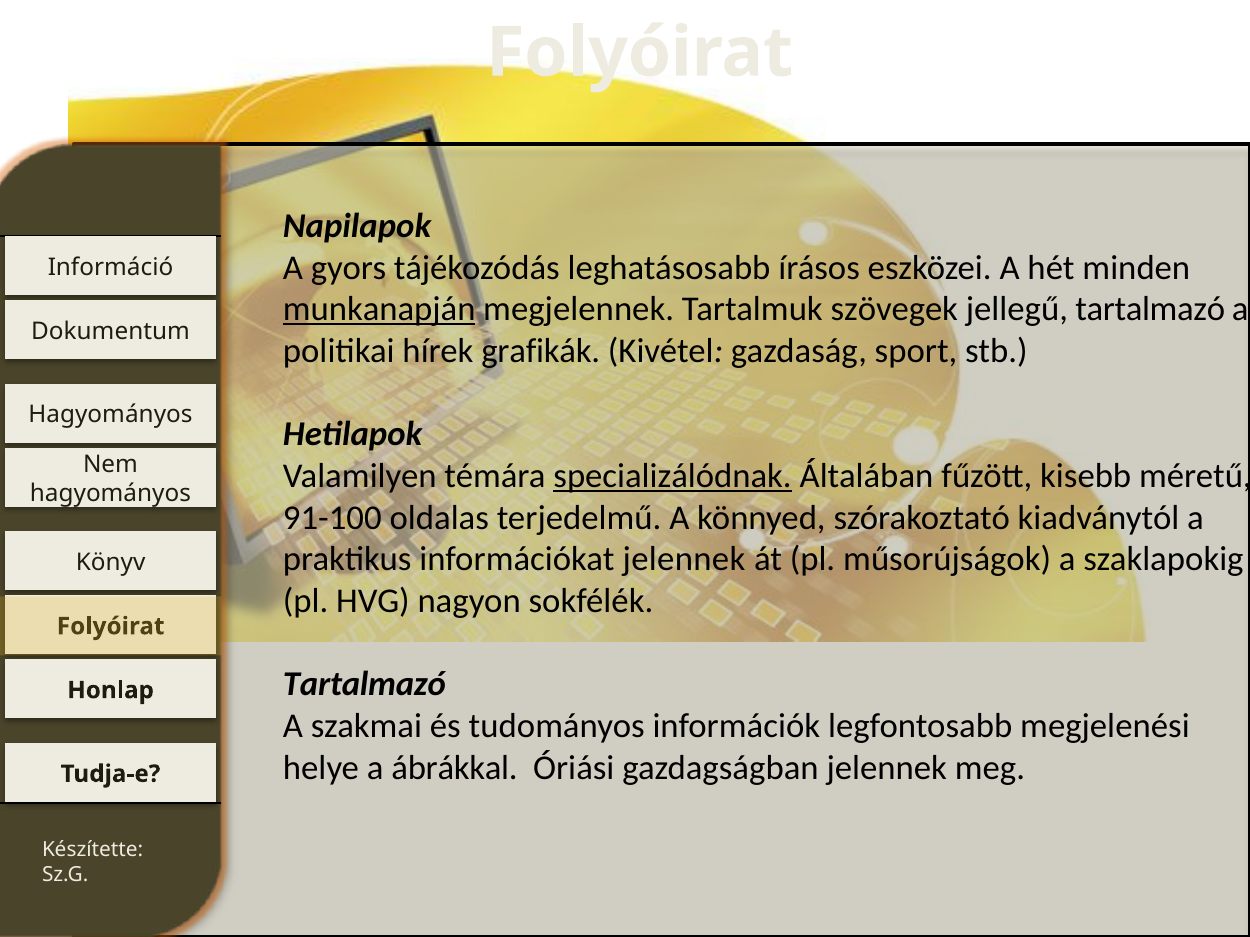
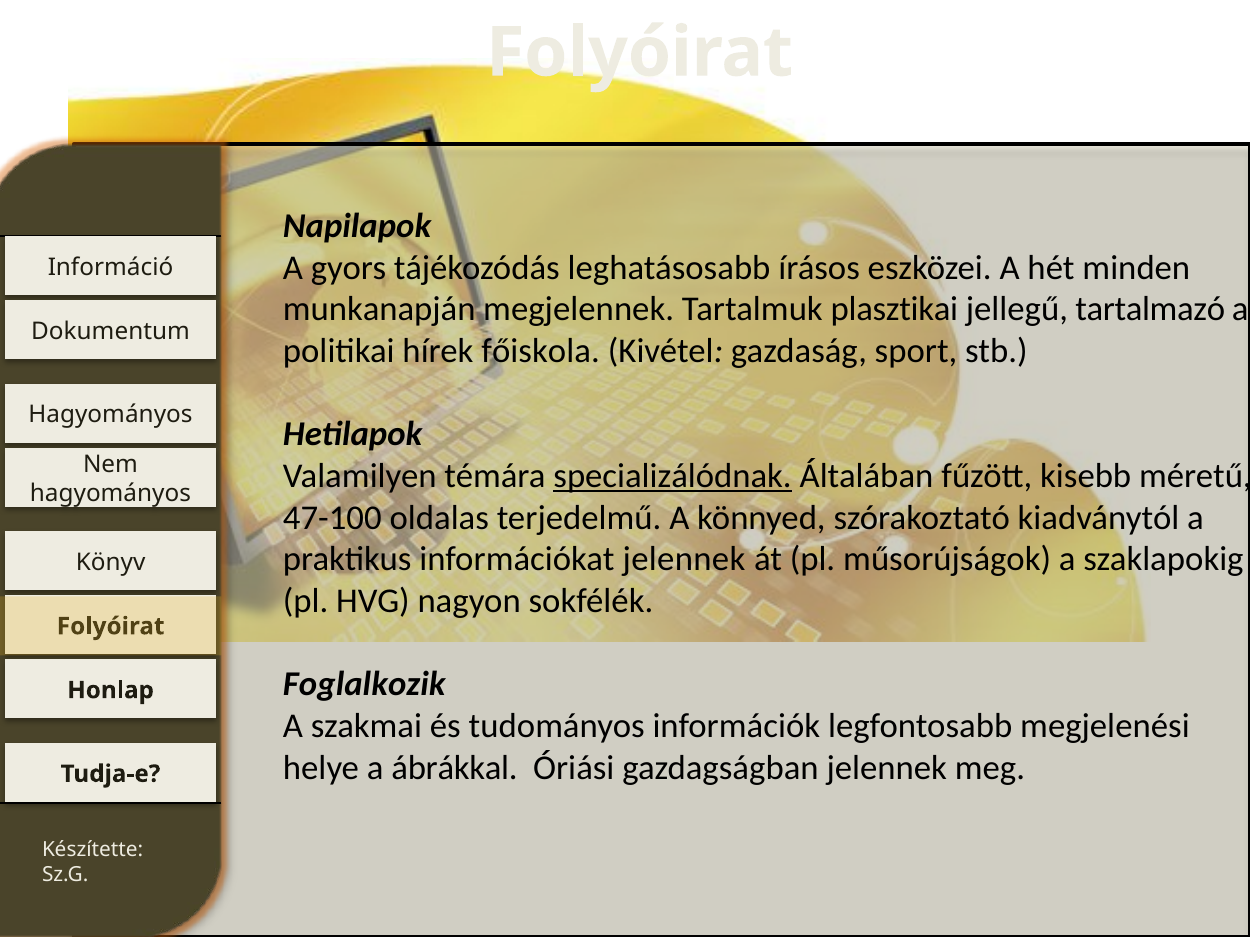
munkanapján underline: present -> none
szövegek: szövegek -> plasztikai
grafikák: grafikák -> főiskola
91-100: 91-100 -> 47-100
Tartalmazó at (364, 685): Tartalmazó -> Foglalkozik
